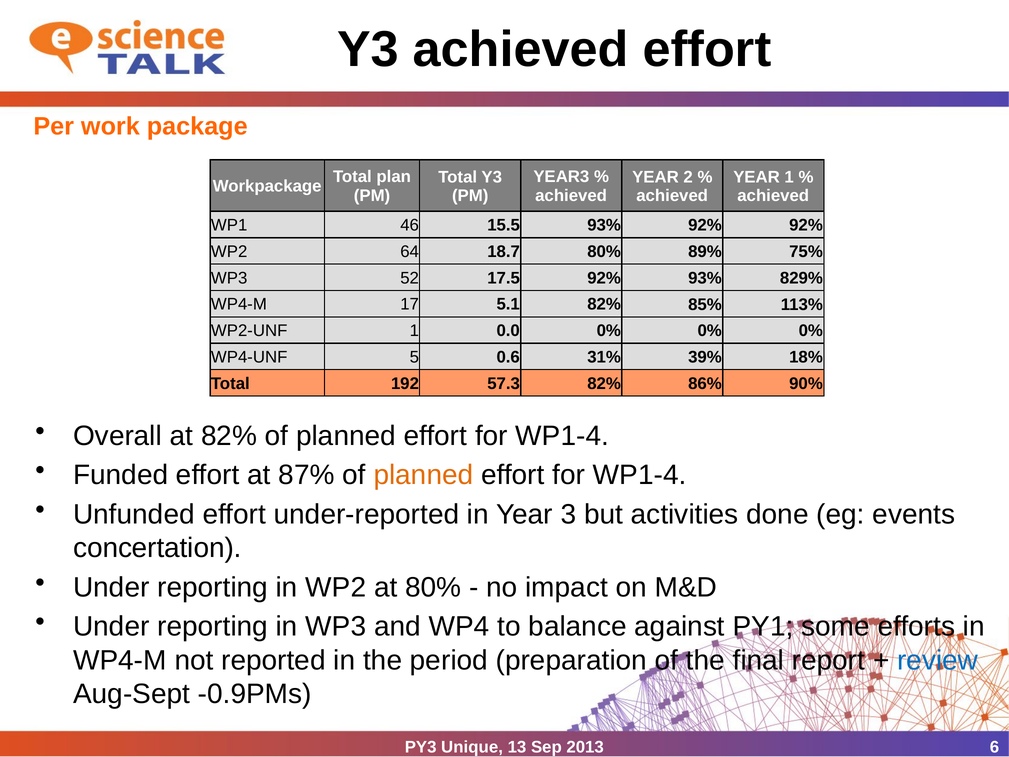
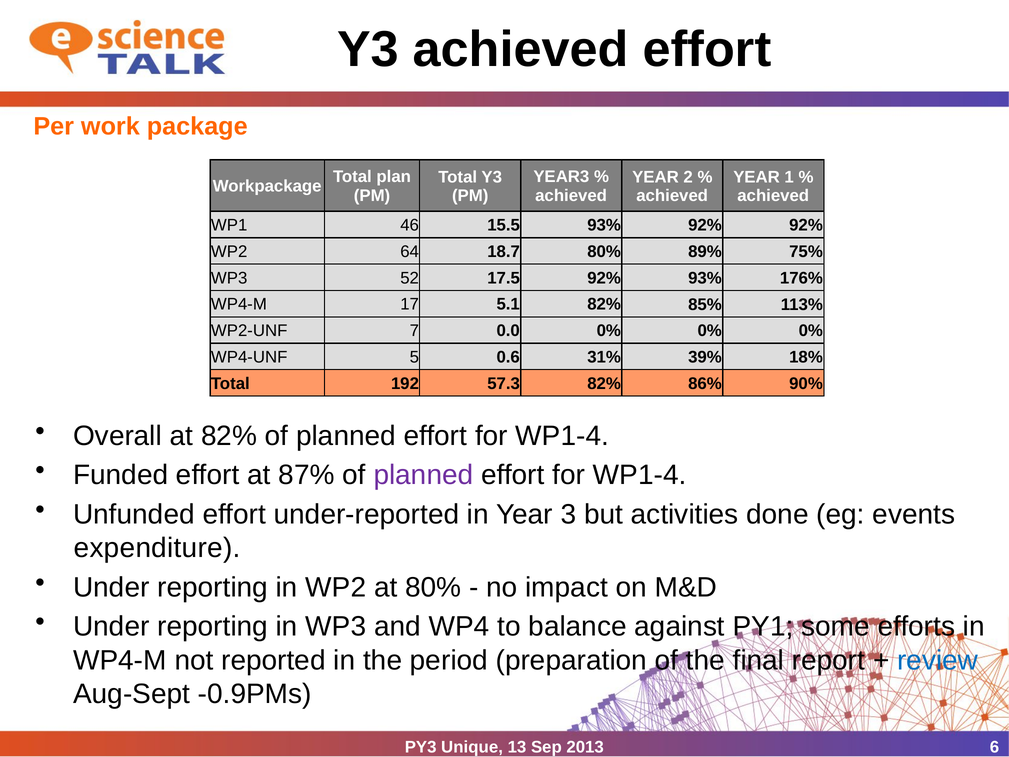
829%: 829% -> 176%
WP2-UNF 1: 1 -> 7
planned at (423, 475) colour: orange -> purple
concertation: concertation -> expenditure
